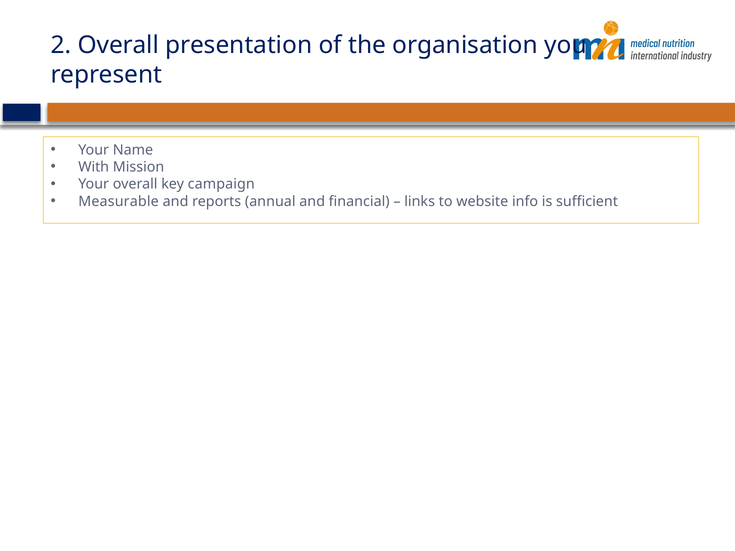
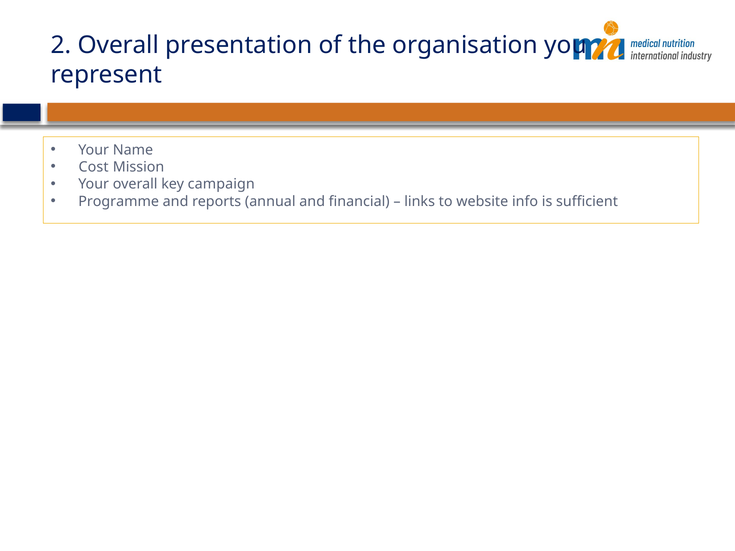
With: With -> Cost
Measurable: Measurable -> Programme
